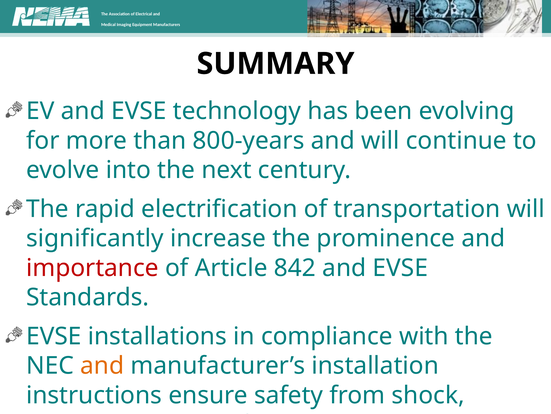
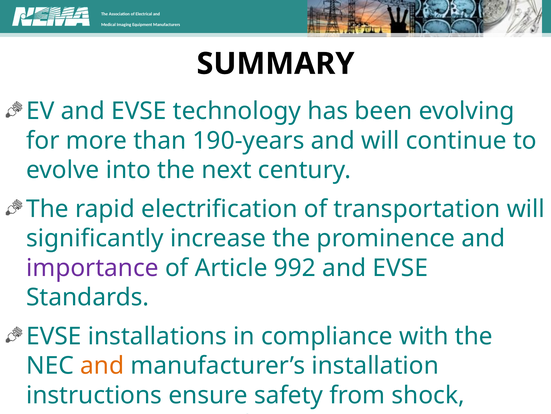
800-years: 800-years -> 190-years
importance colour: red -> purple
842: 842 -> 992
